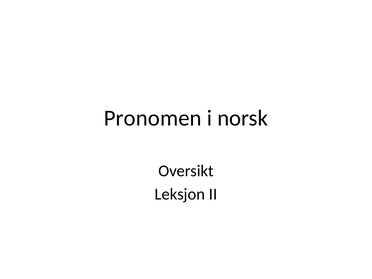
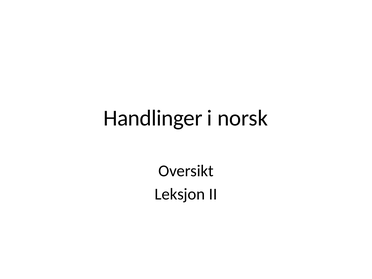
Pronomen: Pronomen -> Handlinger
